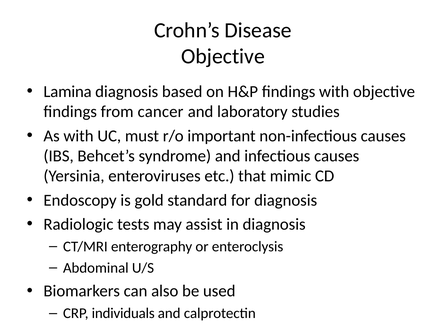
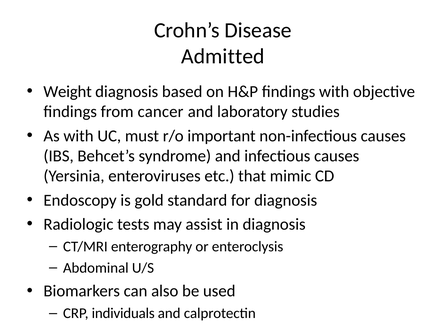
Objective at (223, 56): Objective -> Admitted
Lamina: Lamina -> Weight
